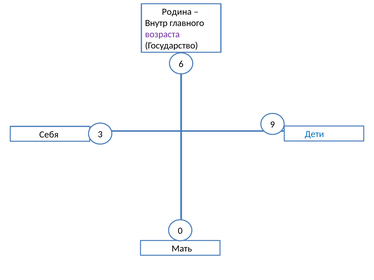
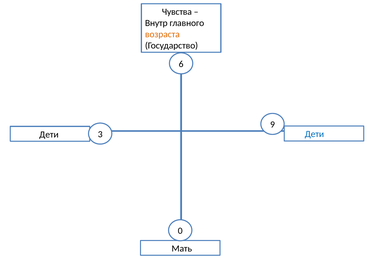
Родина: Родина -> Чувства
возраста colour: purple -> orange
Себя at (49, 135): Себя -> Дети
